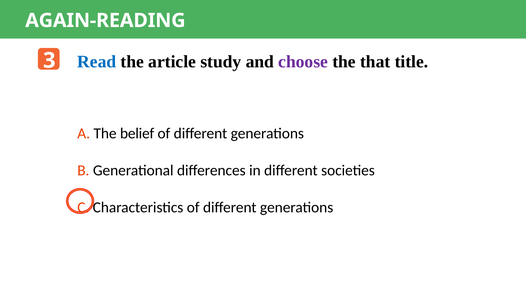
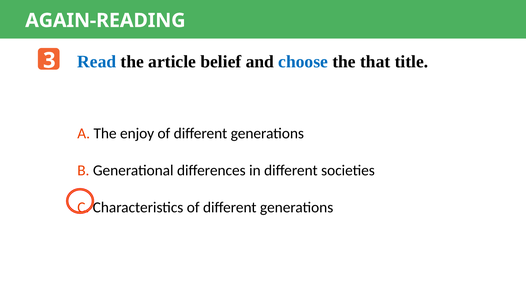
study: study -> belief
choose colour: purple -> blue
belief: belief -> enjoy
